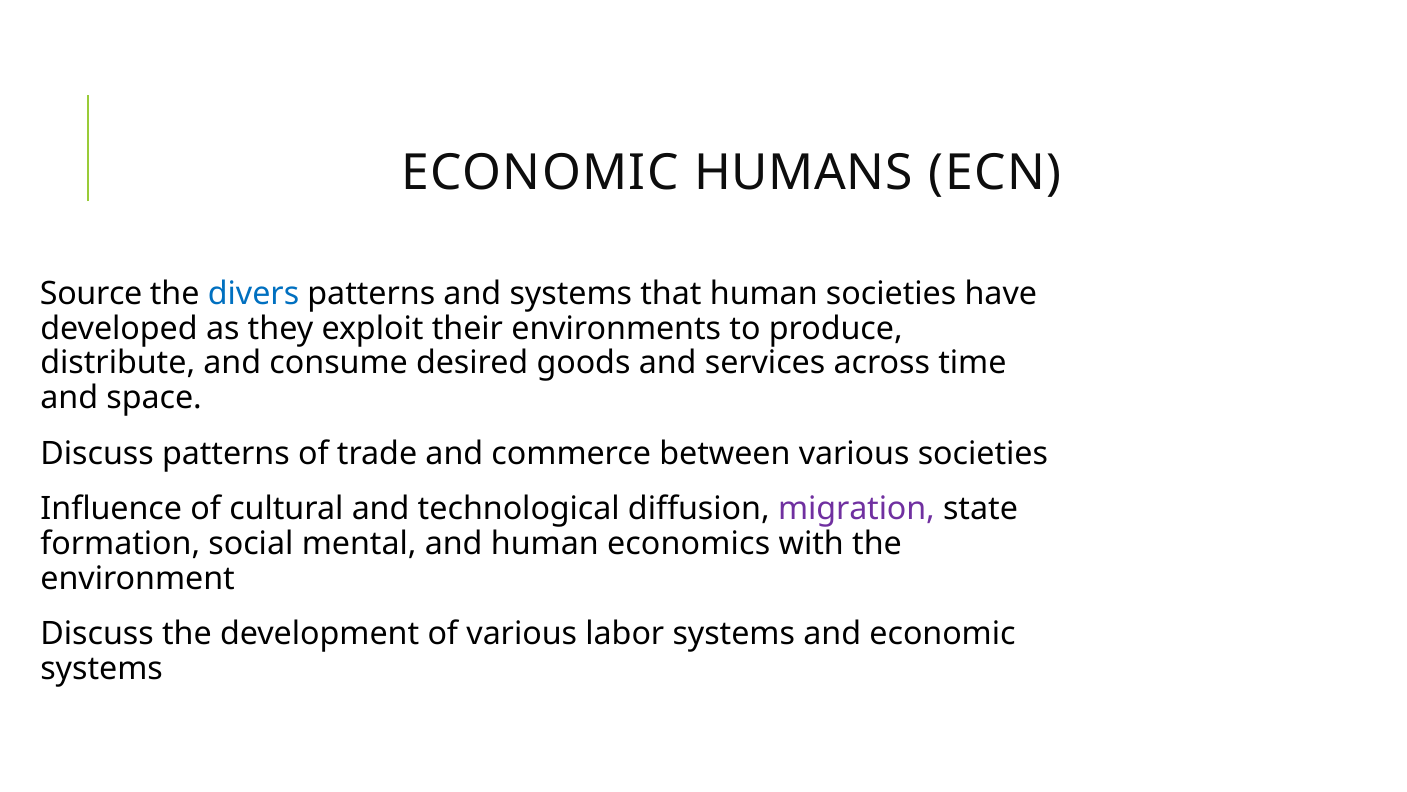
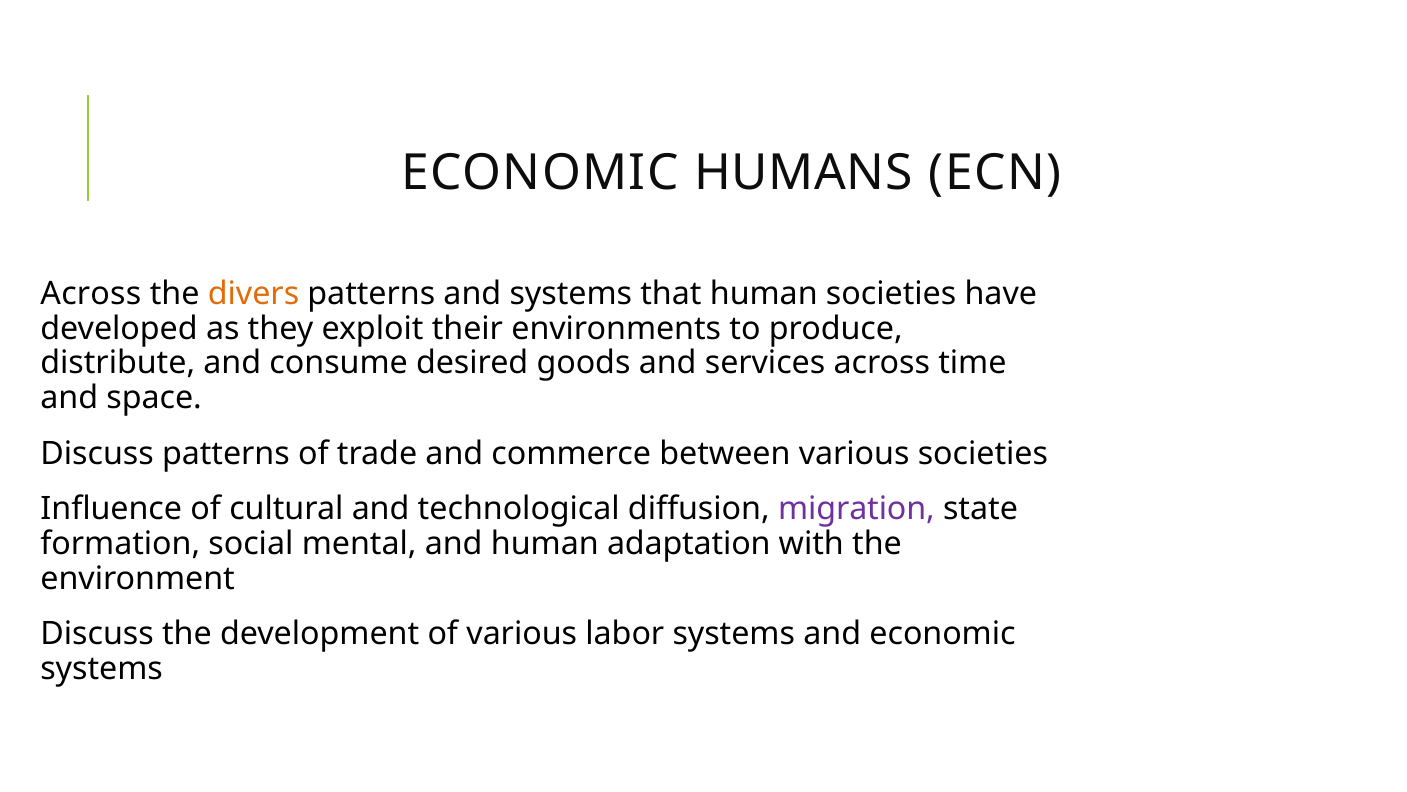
Source at (91, 293): Source -> Across
divers colour: blue -> orange
economics: economics -> adaptation
